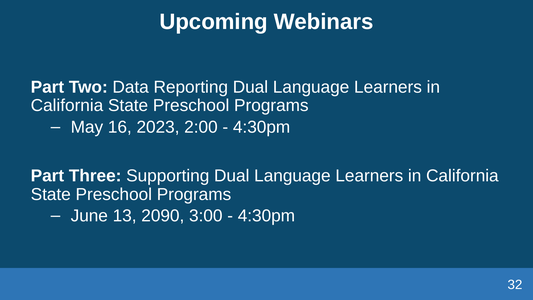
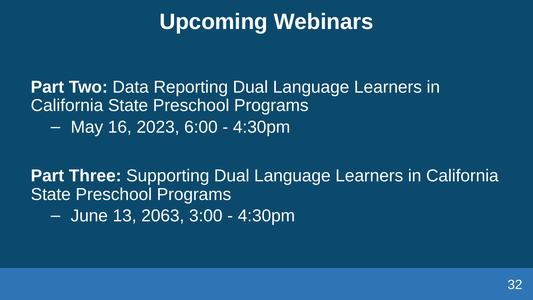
2:00: 2:00 -> 6:00
2090: 2090 -> 2063
